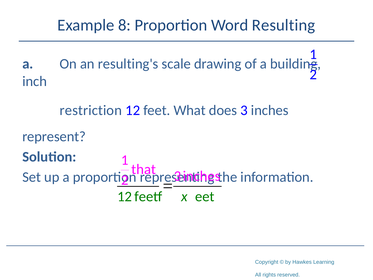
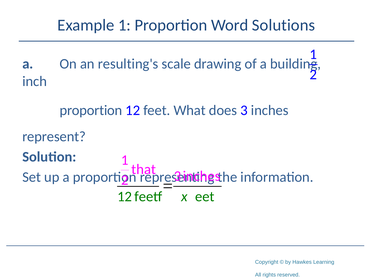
Example 8: 8 -> 1
Resulting: Resulting -> Solutions
restriction at (91, 110): restriction -> proportion
